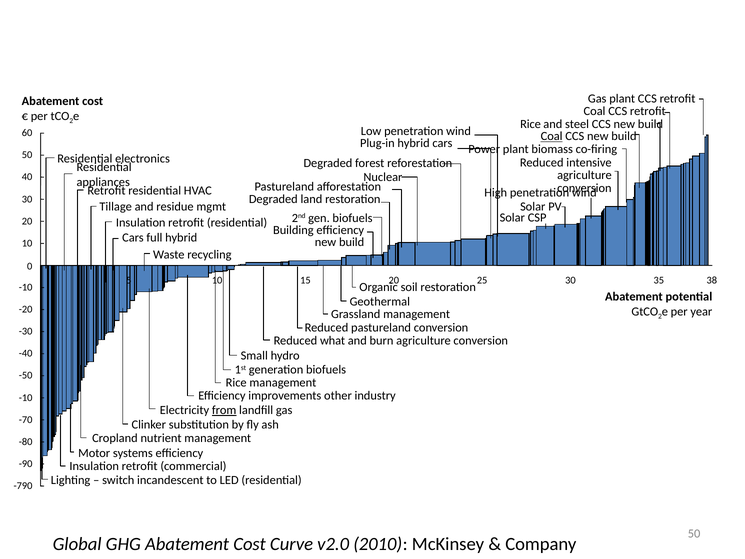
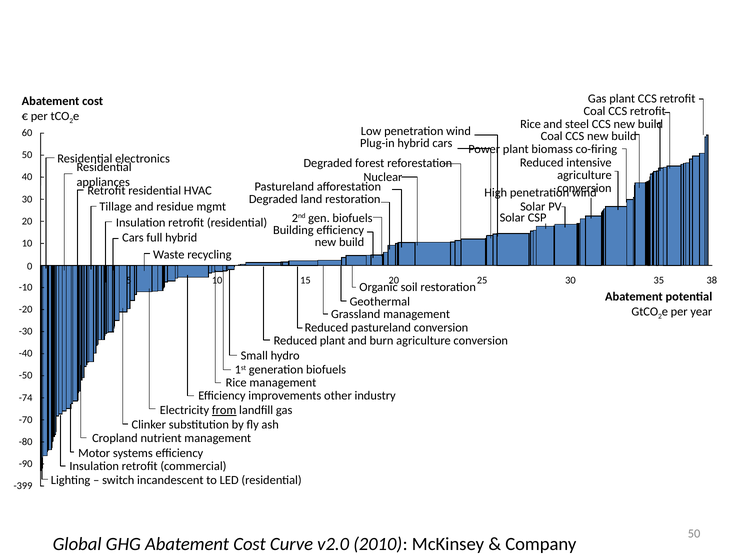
Coal at (552, 136) underline: present -> none
Reduced what: what -> plant
-10 at (26, 398): -10 -> -74
-790: -790 -> -399
